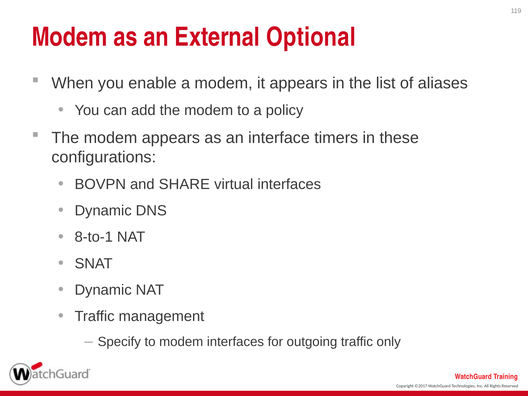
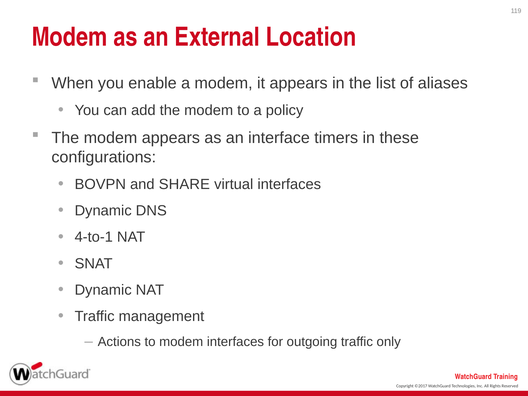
Optional: Optional -> Location
8-to-1: 8-to-1 -> 4-to-1
Specify: Specify -> Actions
